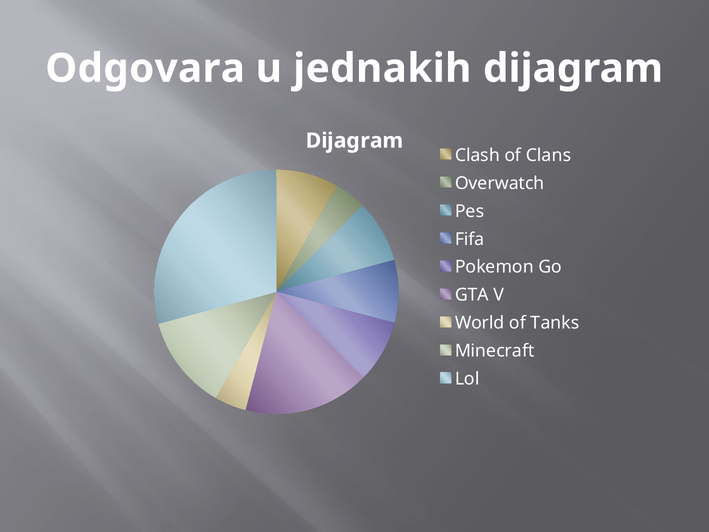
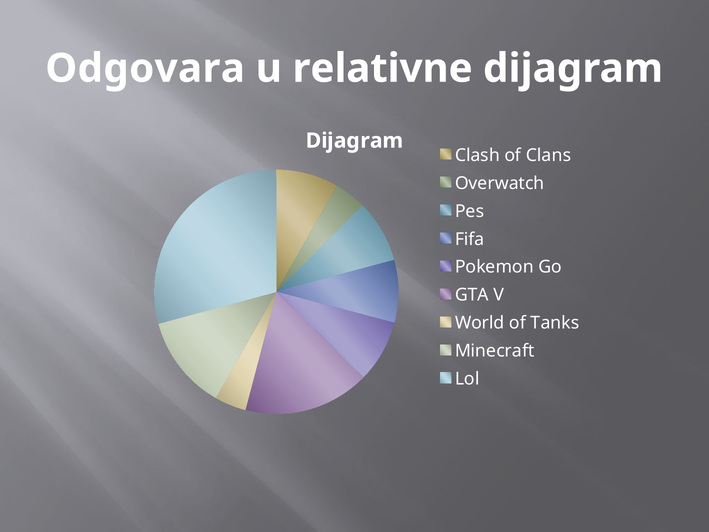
jednakih: jednakih -> relativne
